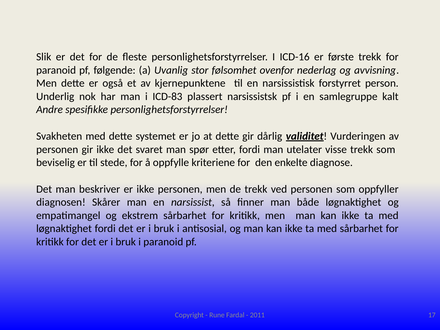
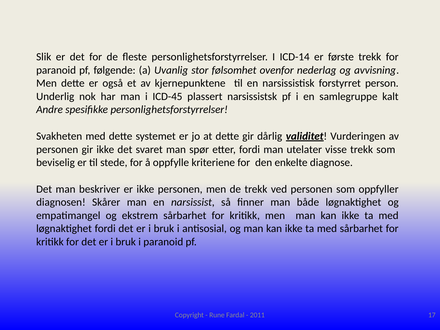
ICD-16: ICD-16 -> ICD-14
ICD-83: ICD-83 -> ICD-45
